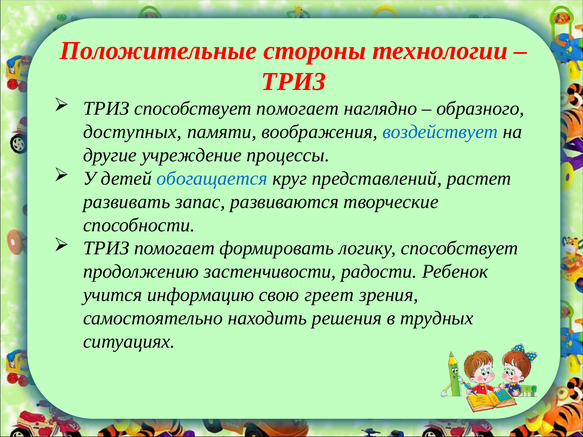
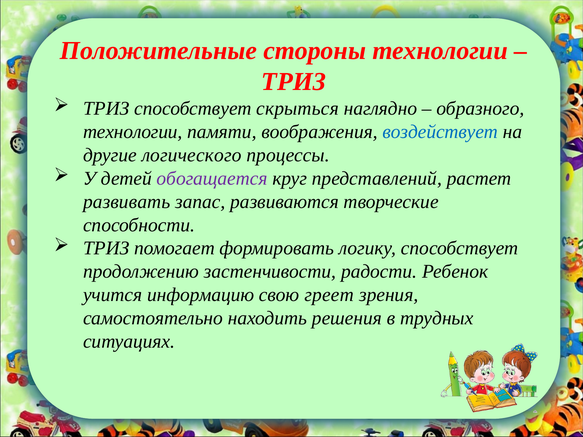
способствует помогает: помогает -> скрыться
доступных at (133, 132): доступных -> технологии
учреждение: учреждение -> логического
обогащается colour: blue -> purple
